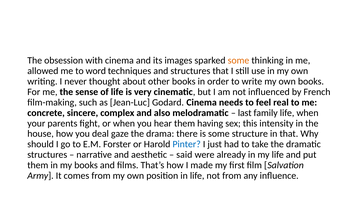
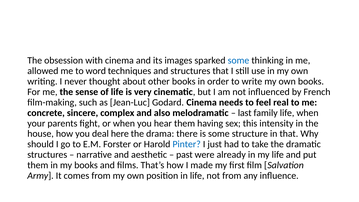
some at (238, 60) colour: orange -> blue
gaze: gaze -> here
said: said -> past
